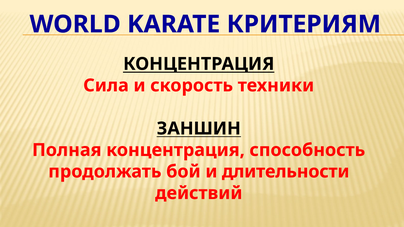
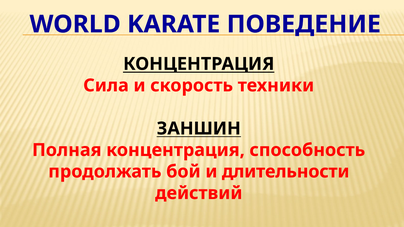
КРИТЕРИЯМ: КРИТЕРИЯМ -> ПОВЕДЕНИЕ
